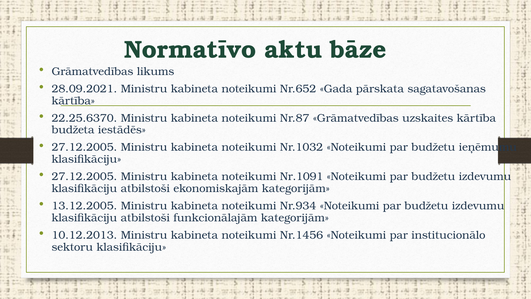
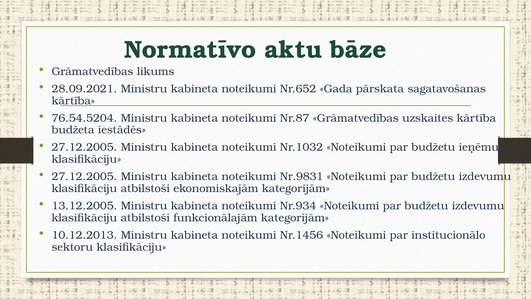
22.25.6370: 22.25.6370 -> 76.54.5204
Nr.1091: Nr.1091 -> Nr.9831
